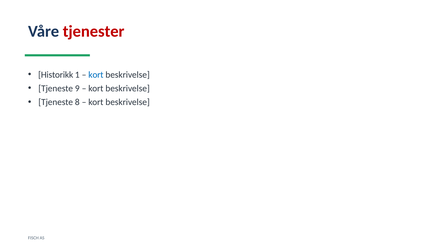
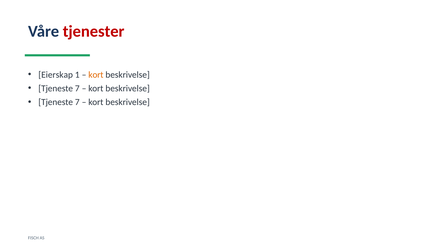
Historikk: Historikk -> Eierskap
kort at (96, 75) colour: blue -> orange
9 at (77, 88): 9 -> 7
8 at (77, 102): 8 -> 7
